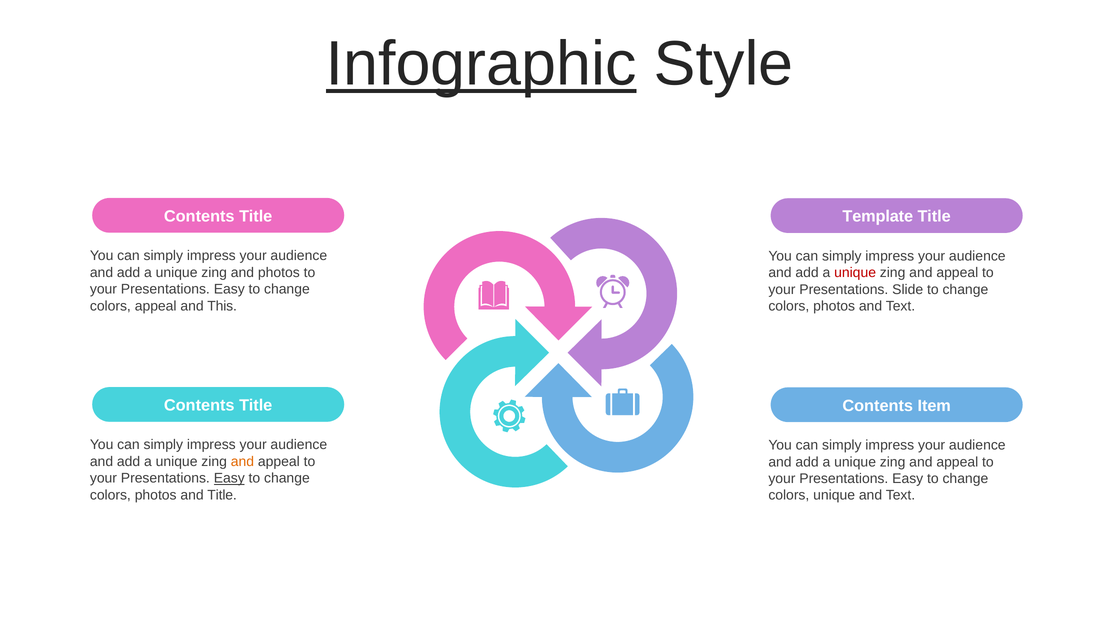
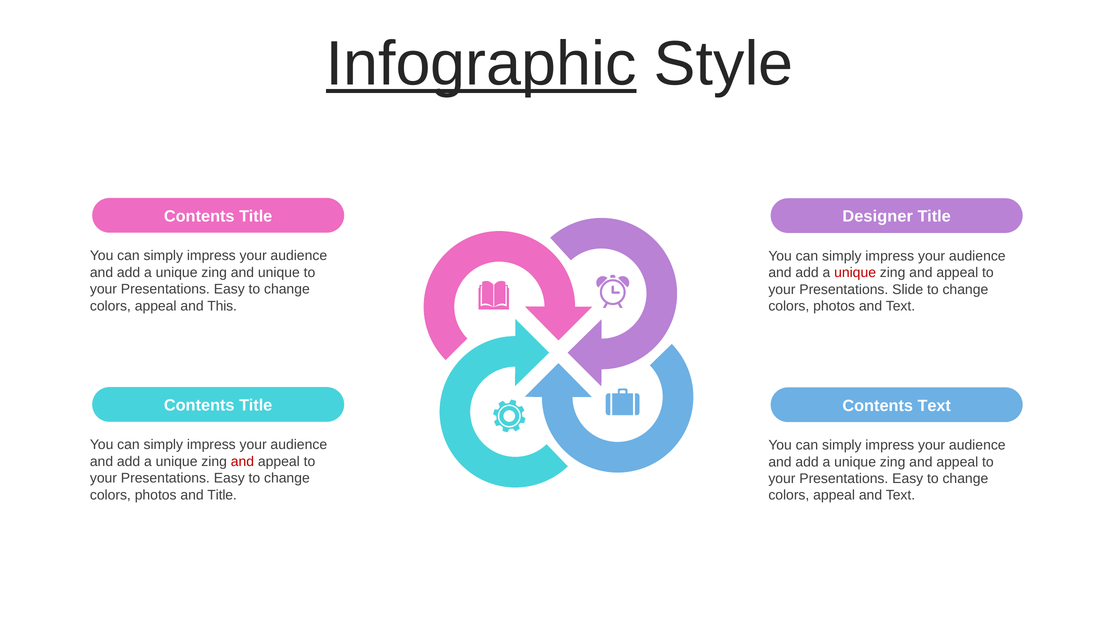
Template: Template -> Designer
and photos: photos -> unique
Contents Item: Item -> Text
and at (242, 462) colour: orange -> red
Easy at (229, 479) underline: present -> none
unique at (834, 496): unique -> appeal
